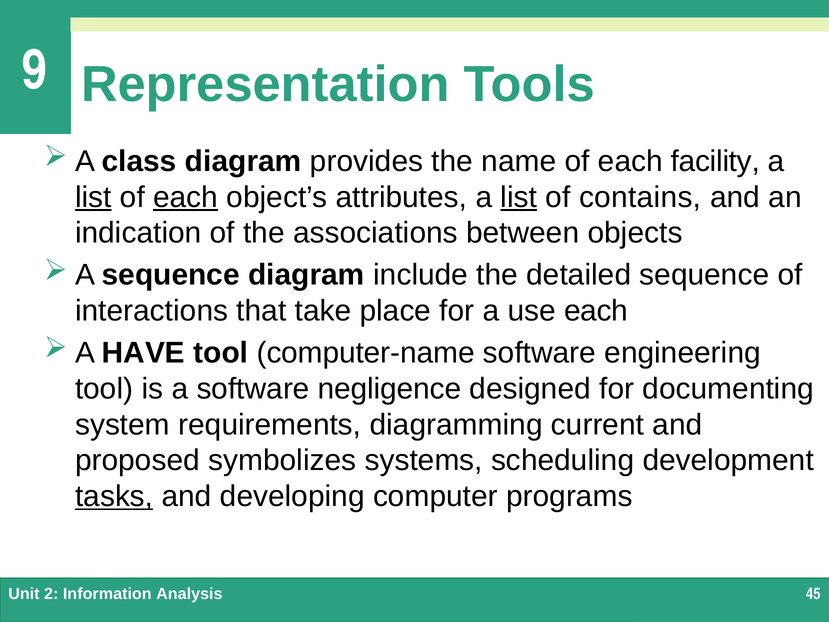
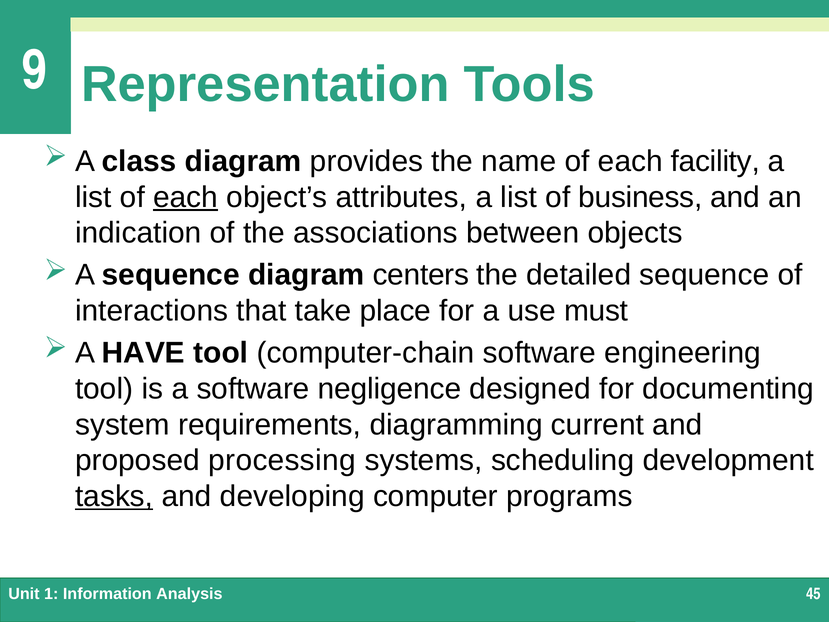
list at (93, 197) underline: present -> none
list at (519, 197) underline: present -> none
contains: contains -> business
include: include -> centers
use each: each -> must
computer-name: computer-name -> computer-chain
symbolizes: symbolizes -> processing
2: 2 -> 1
